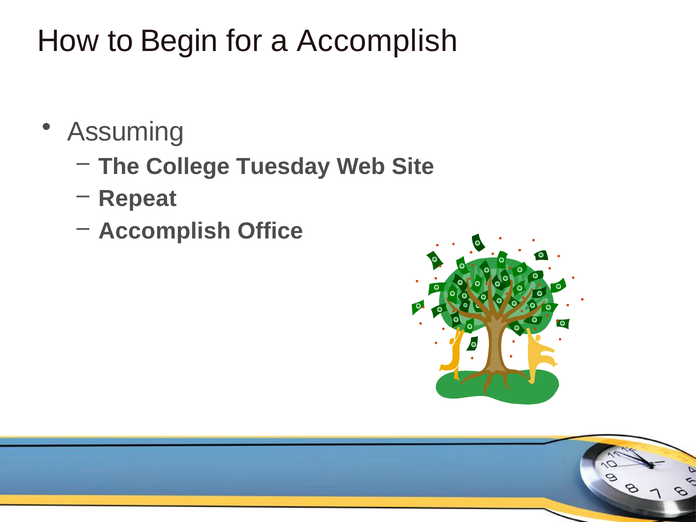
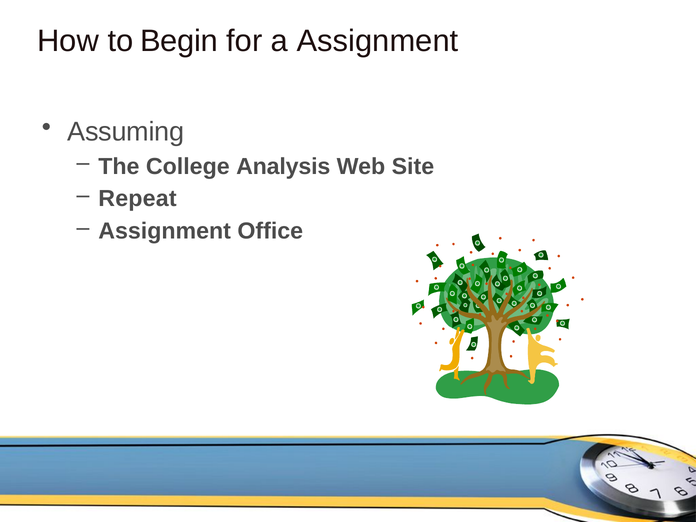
a Accomplish: Accomplish -> Assignment
Tuesday: Tuesday -> Analysis
Accomplish at (165, 231): Accomplish -> Assignment
